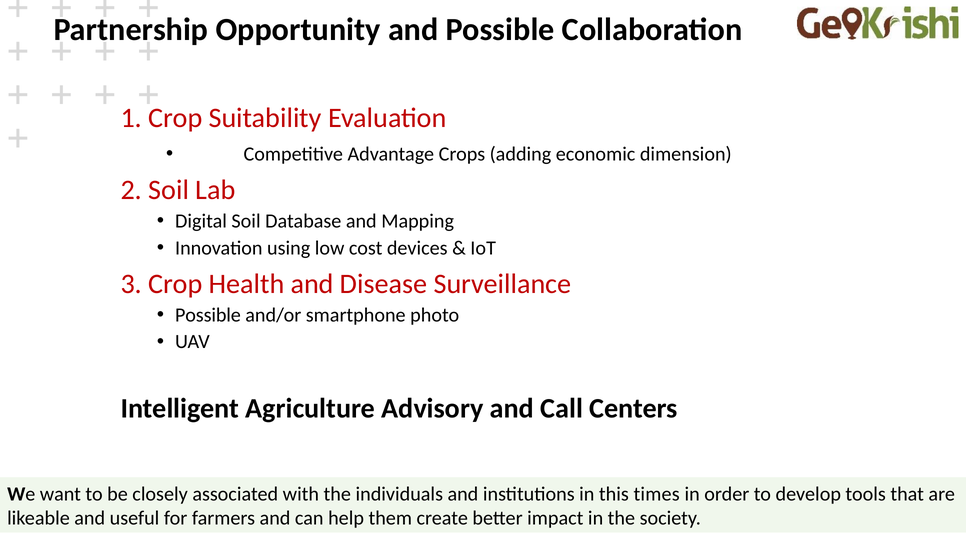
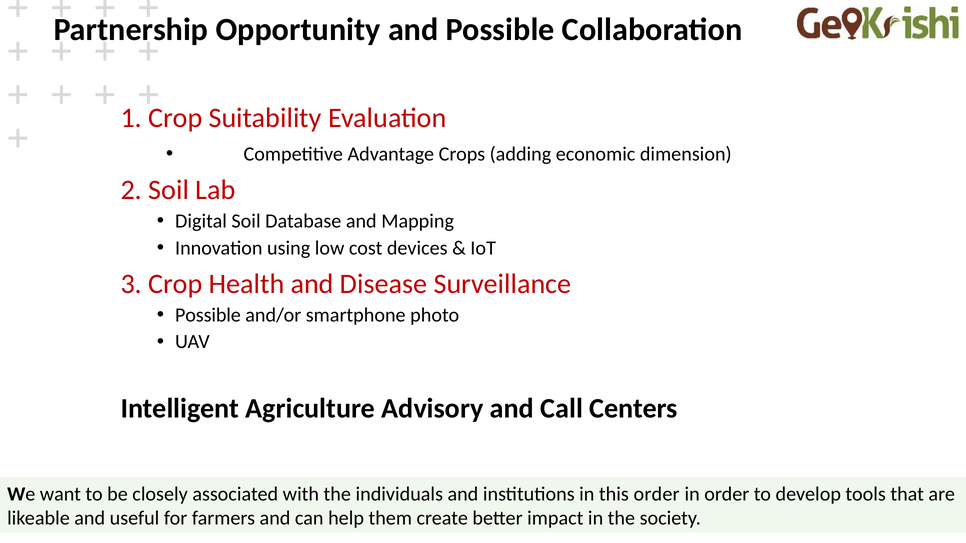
this times: times -> order
